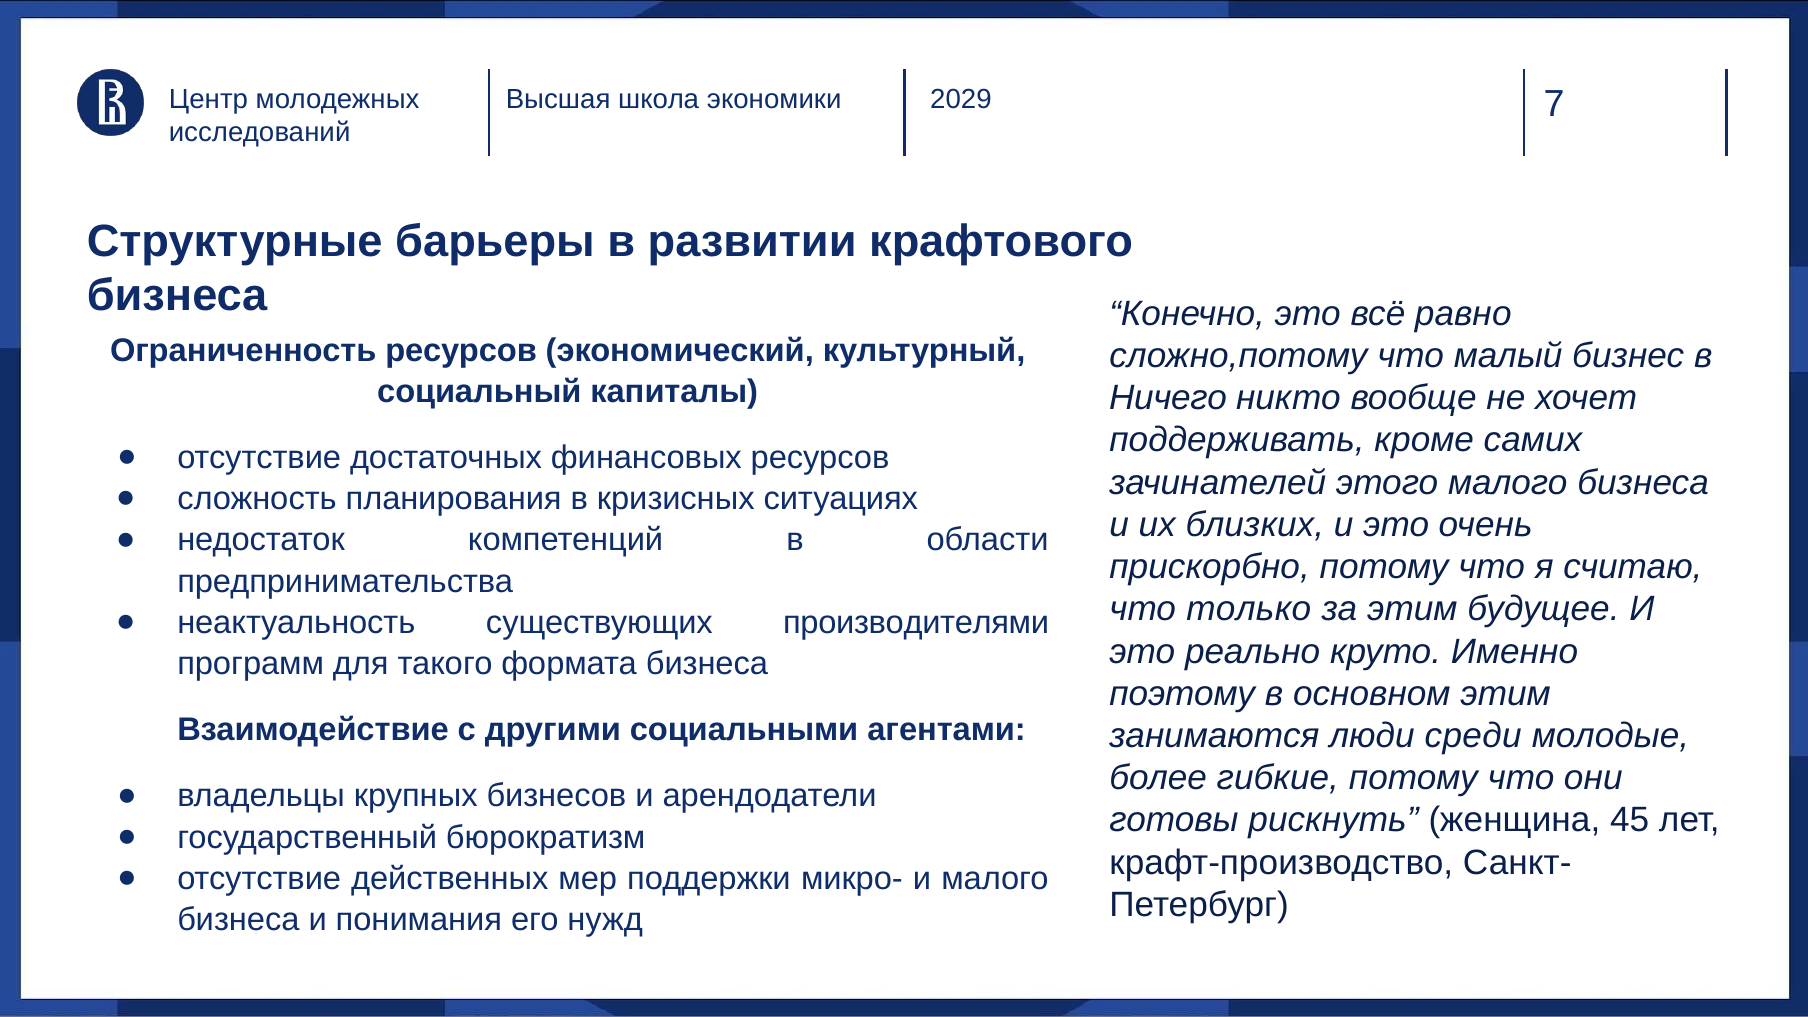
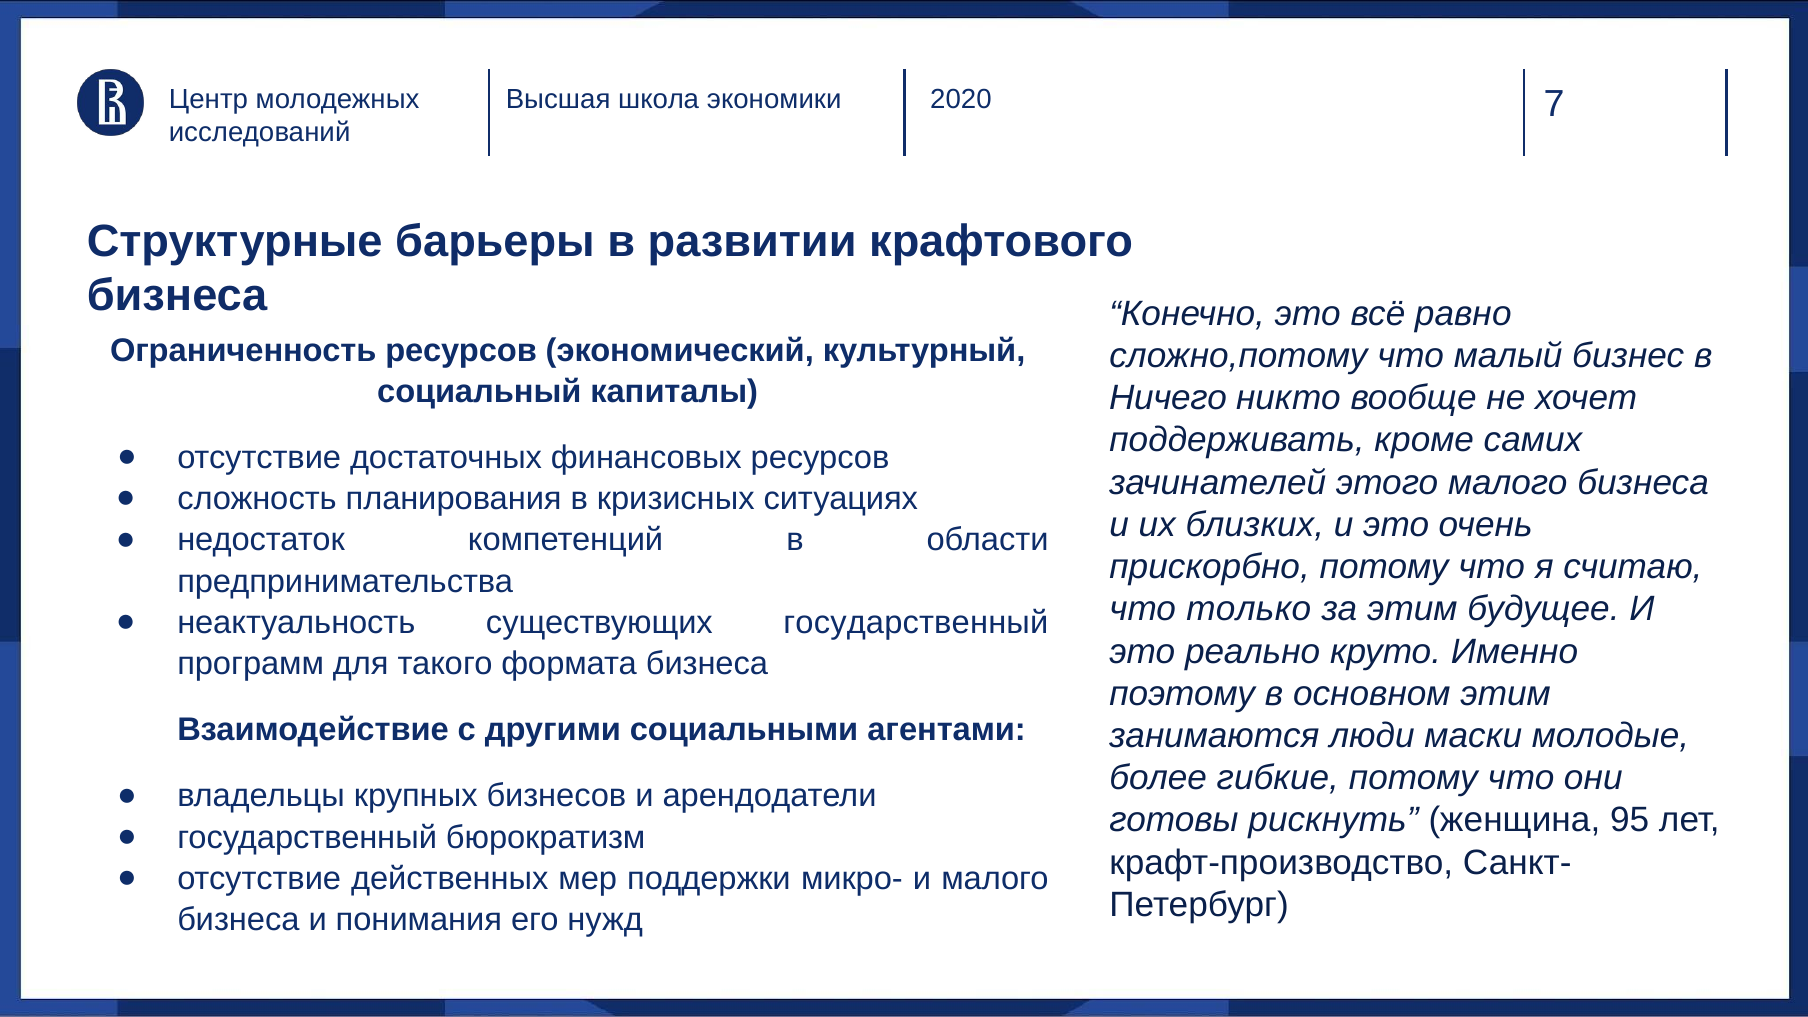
2029: 2029 -> 2020
существующих производителями: производителями -> государственный
среди: среди -> маски
45: 45 -> 95
